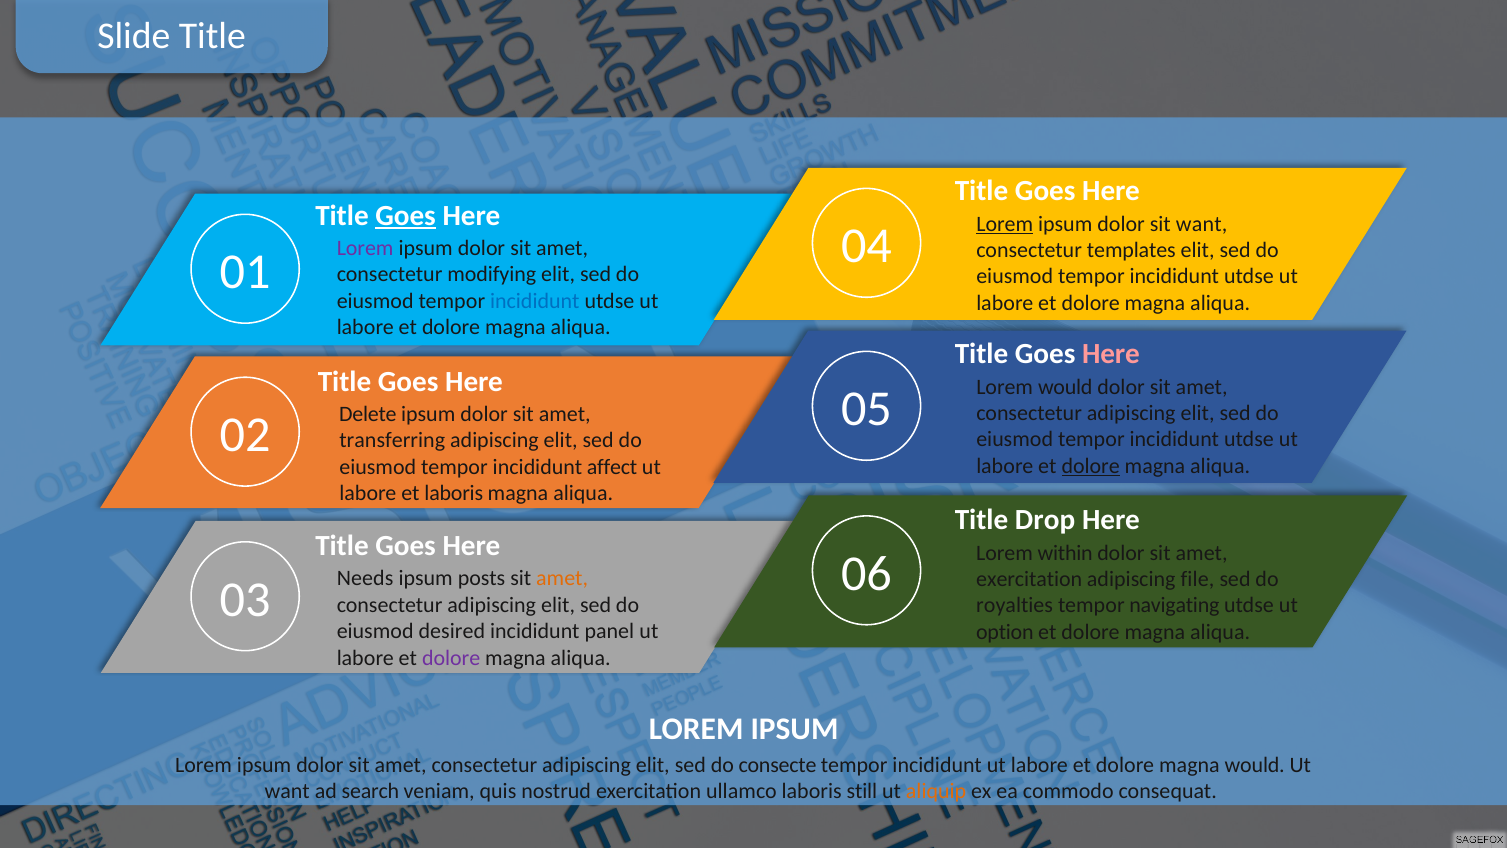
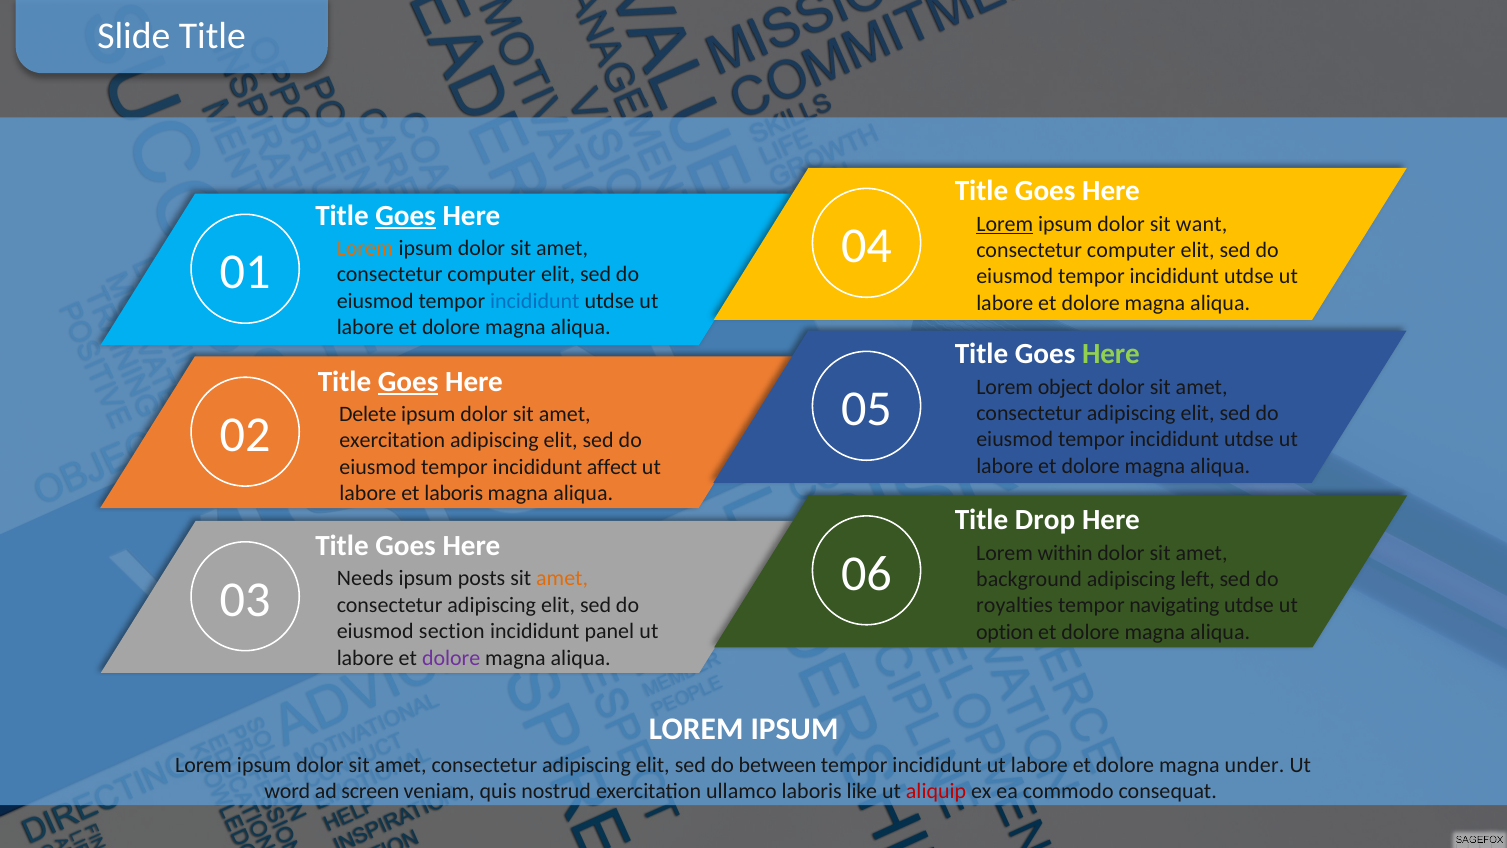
Lorem at (365, 248) colour: purple -> orange
templates at (1131, 250): templates -> computer
modifying at (492, 275): modifying -> computer
Here at (1111, 354) colour: pink -> light green
Goes at (408, 381) underline: none -> present
Lorem would: would -> object
transferring at (392, 440): transferring -> exercitation
dolore at (1091, 466) underline: present -> none
exercitation at (1029, 579): exercitation -> background
file: file -> left
desired: desired -> section
consecte: consecte -> between
magna would: would -> under
want at (287, 791): want -> word
search: search -> screen
still: still -> like
aliquip colour: orange -> red
